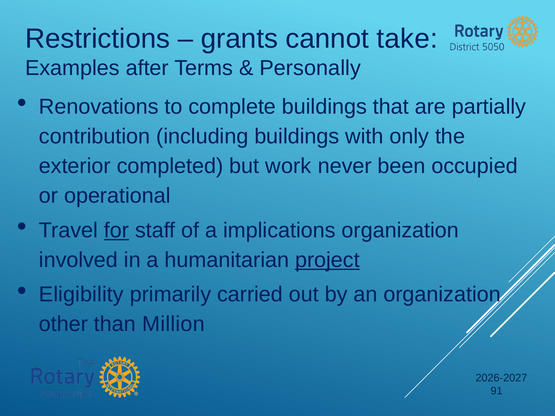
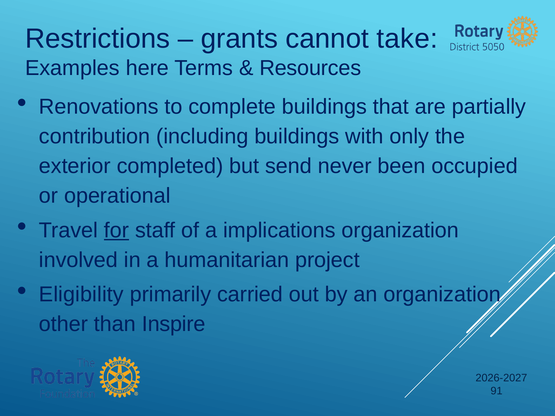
after: after -> here
Personally: Personally -> Resources
work: work -> send
project underline: present -> none
Million: Million -> Inspire
